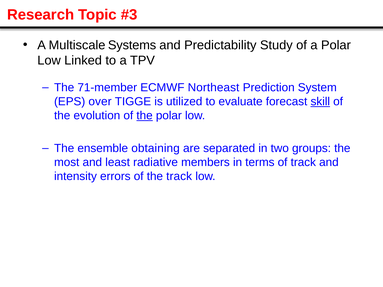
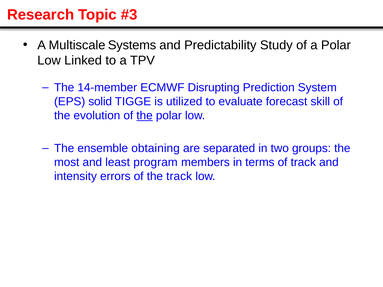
71-member: 71-member -> 14-member
Northeast: Northeast -> Disrupting
over: over -> solid
skill underline: present -> none
radiative: radiative -> program
